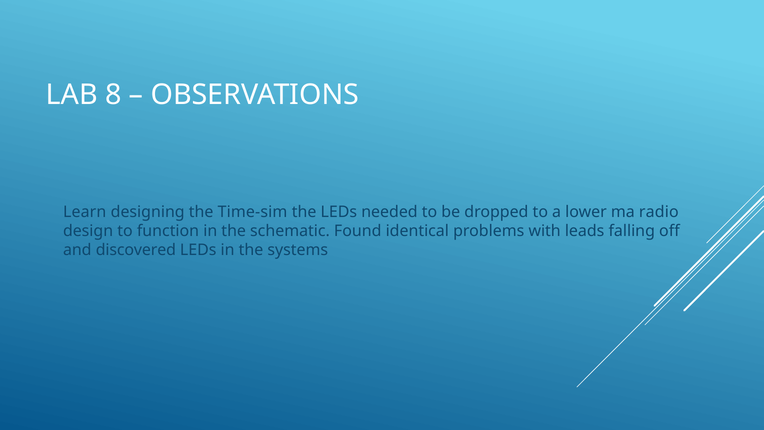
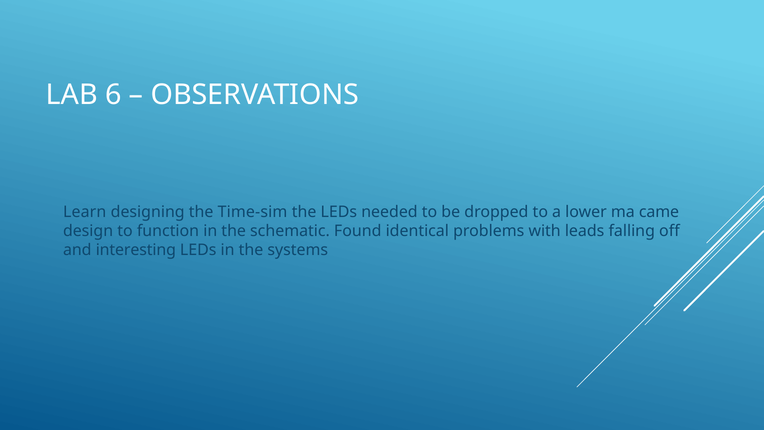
8: 8 -> 6
radio: radio -> came
discovered: discovered -> interesting
